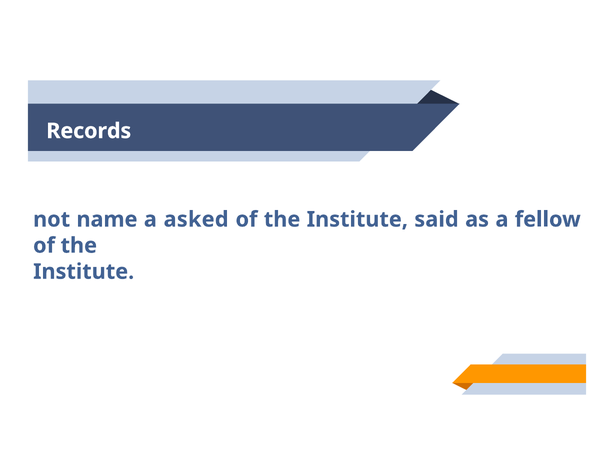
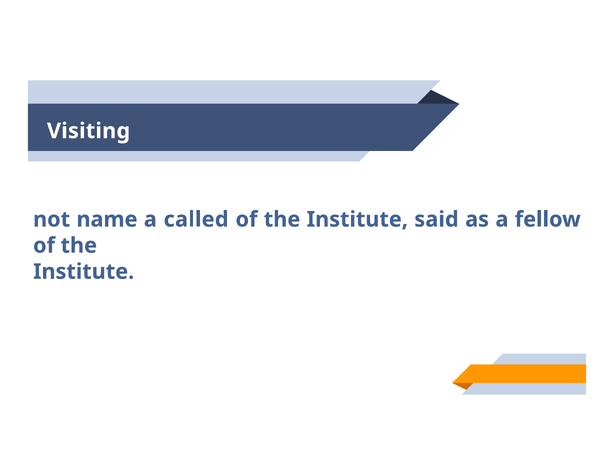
Records: Records -> Visiting
asked: asked -> called
